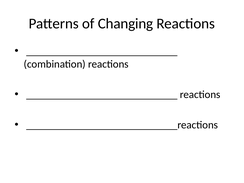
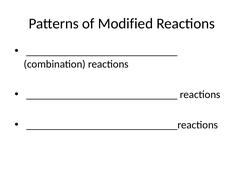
Changing: Changing -> Modified
